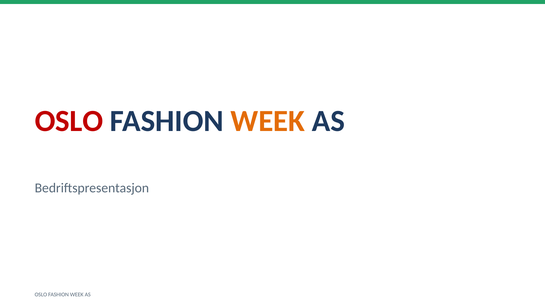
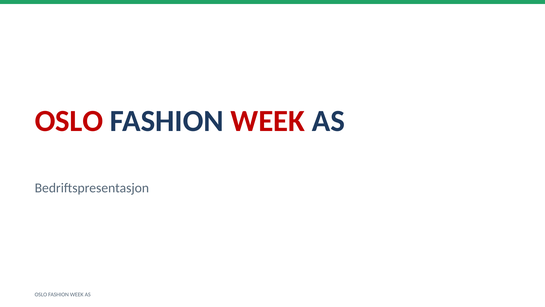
WEEK at (268, 121) colour: orange -> red
